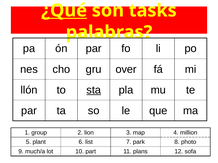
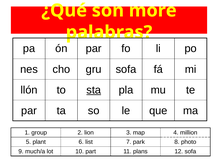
¿Qué underline: present -> none
tasks: tasks -> more
gru over: over -> sofa
